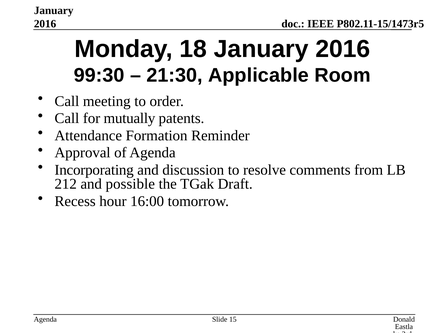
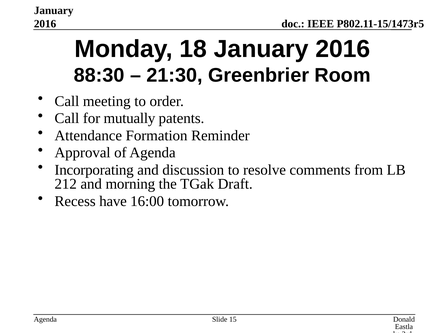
99:30: 99:30 -> 88:30
Applicable: Applicable -> Greenbrier
possible: possible -> morning
hour: hour -> have
